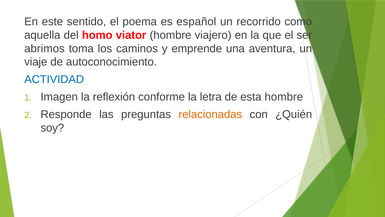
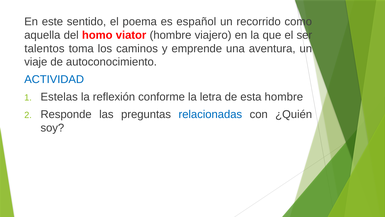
abrimos: abrimos -> talentos
Imagen: Imagen -> Estelas
relacionadas colour: orange -> blue
